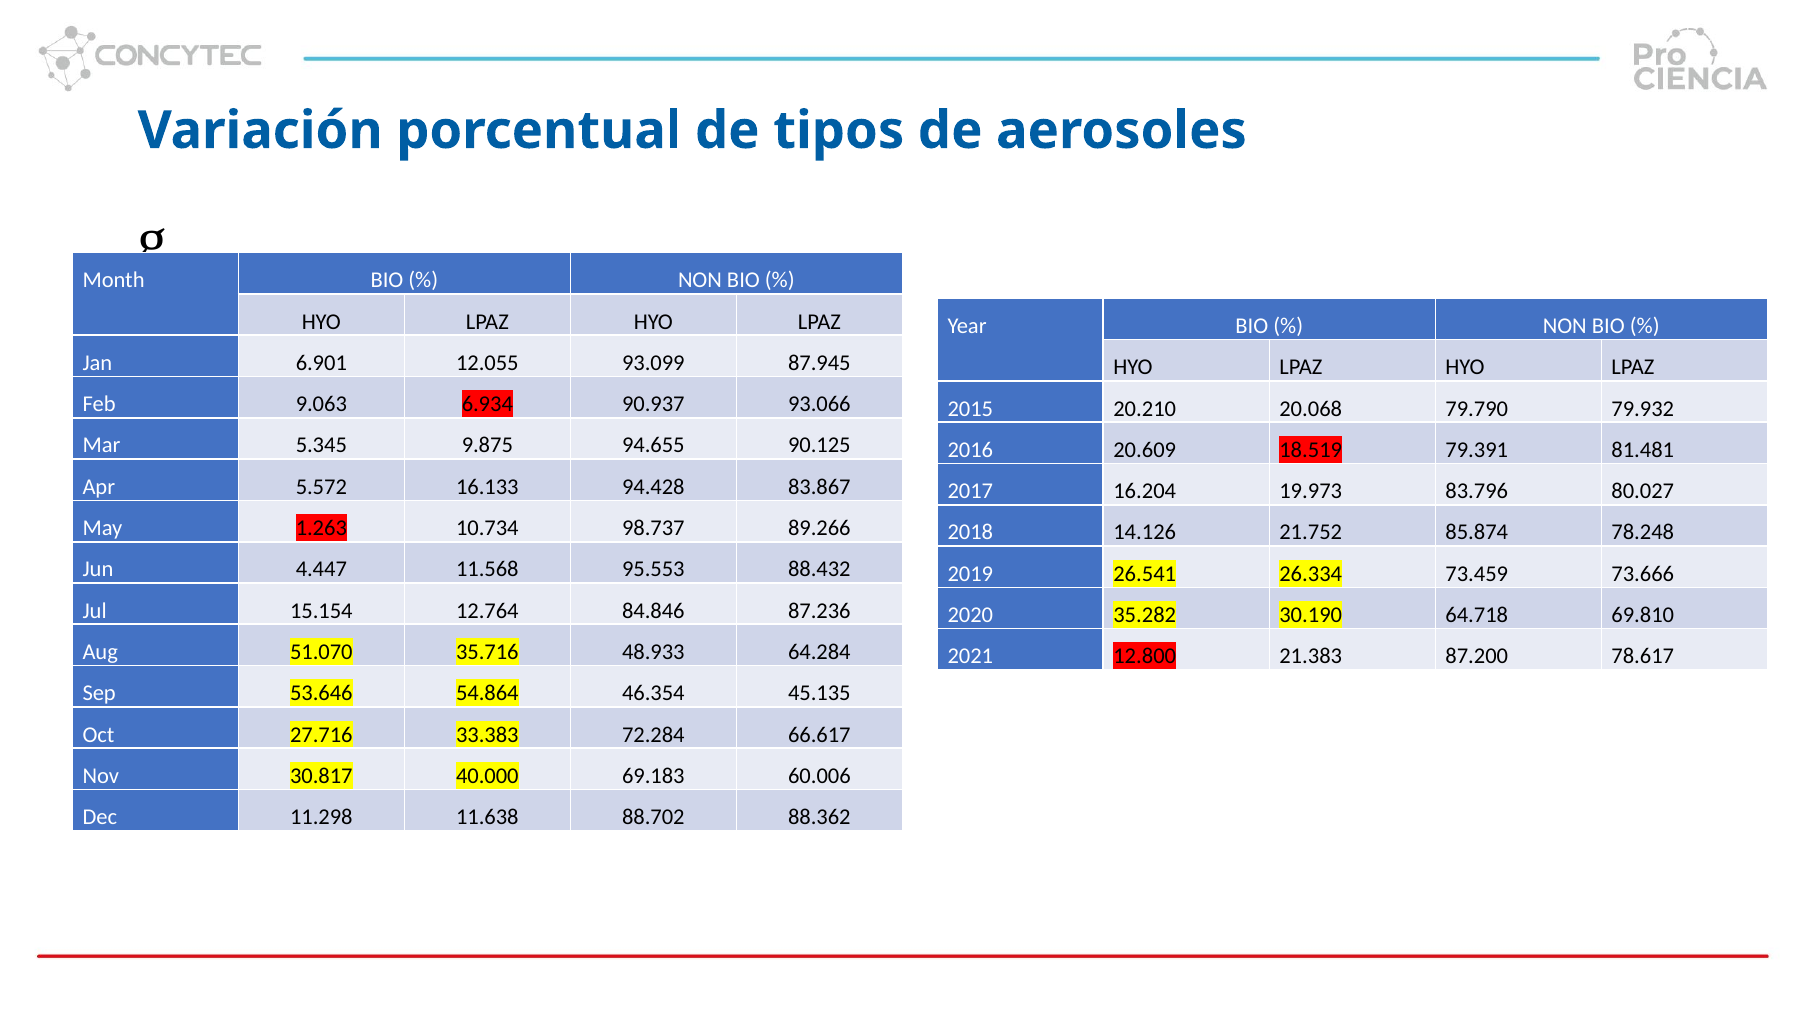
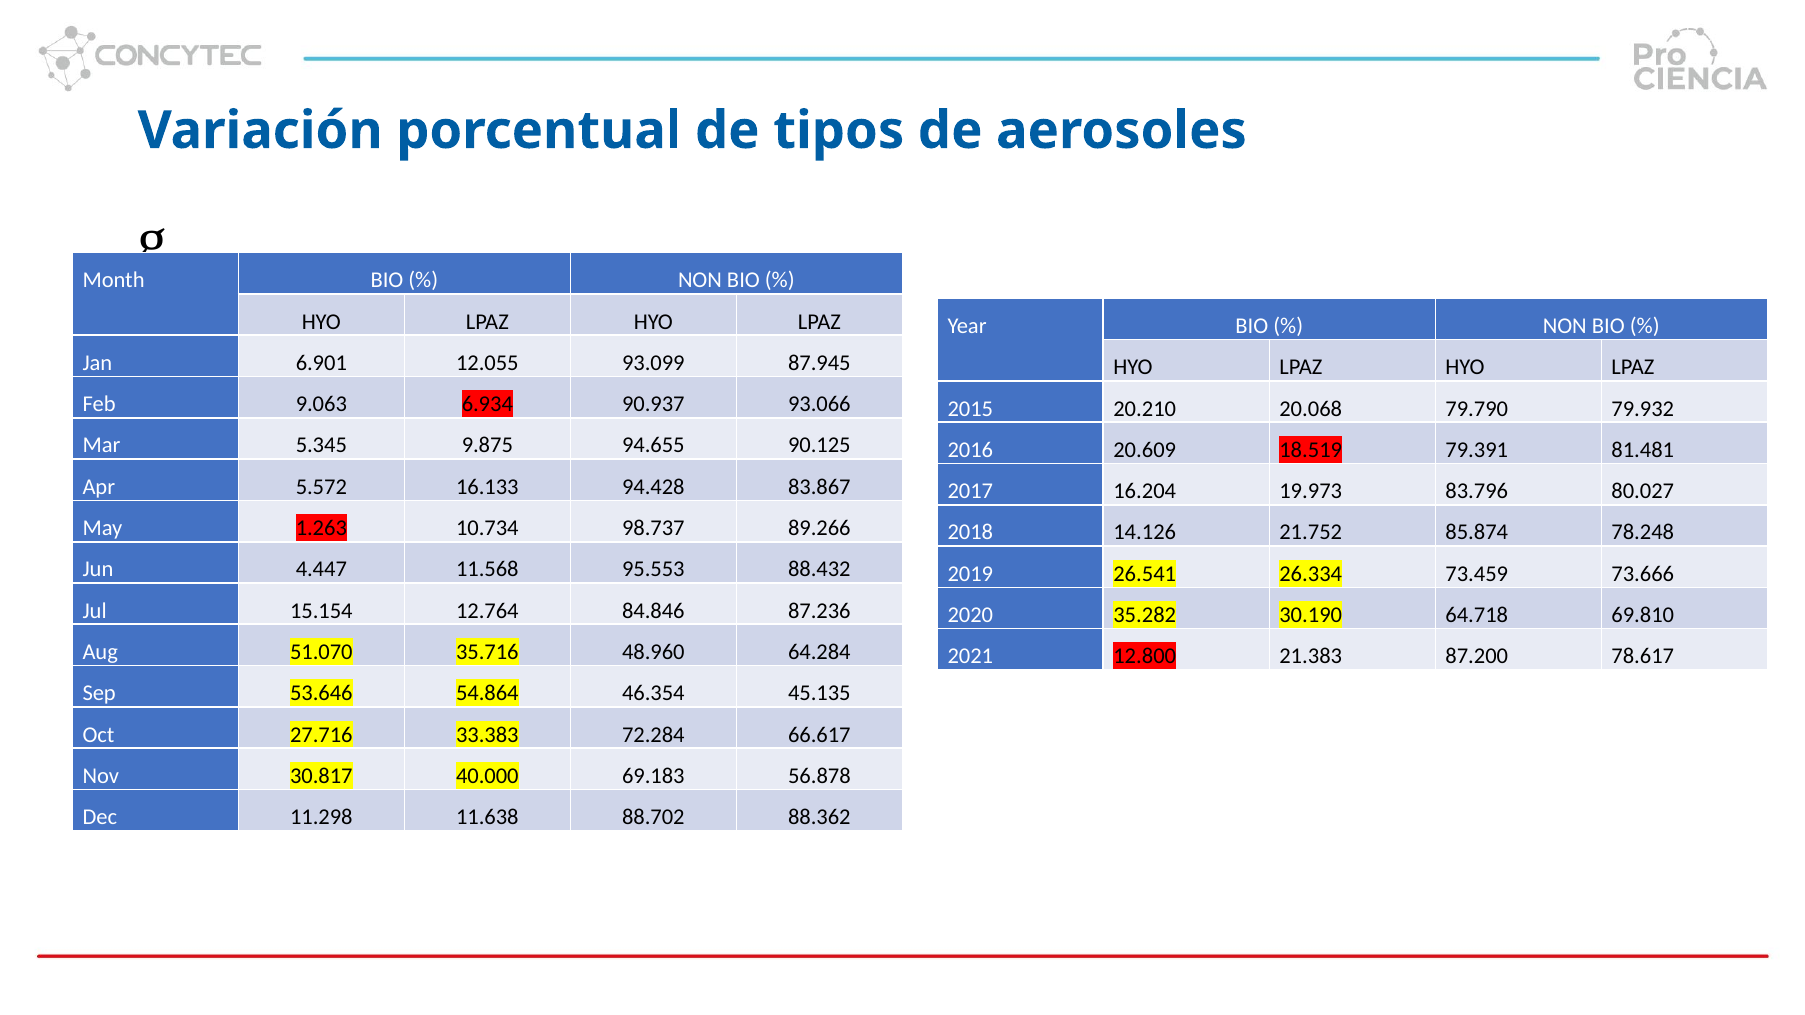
48.933: 48.933 -> 48.960
60.006: 60.006 -> 56.878
